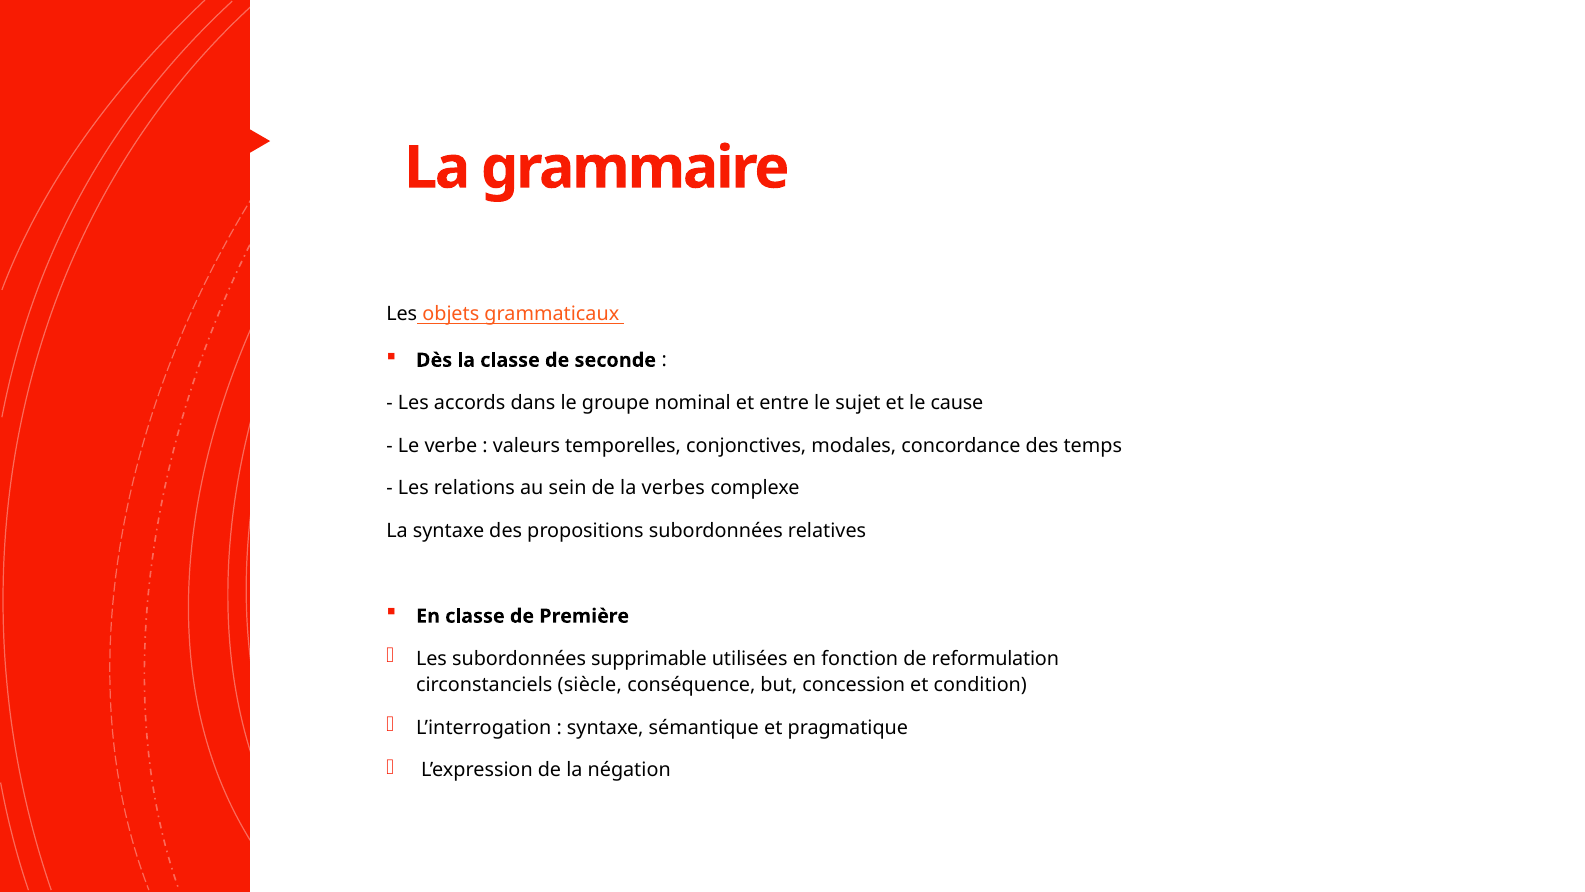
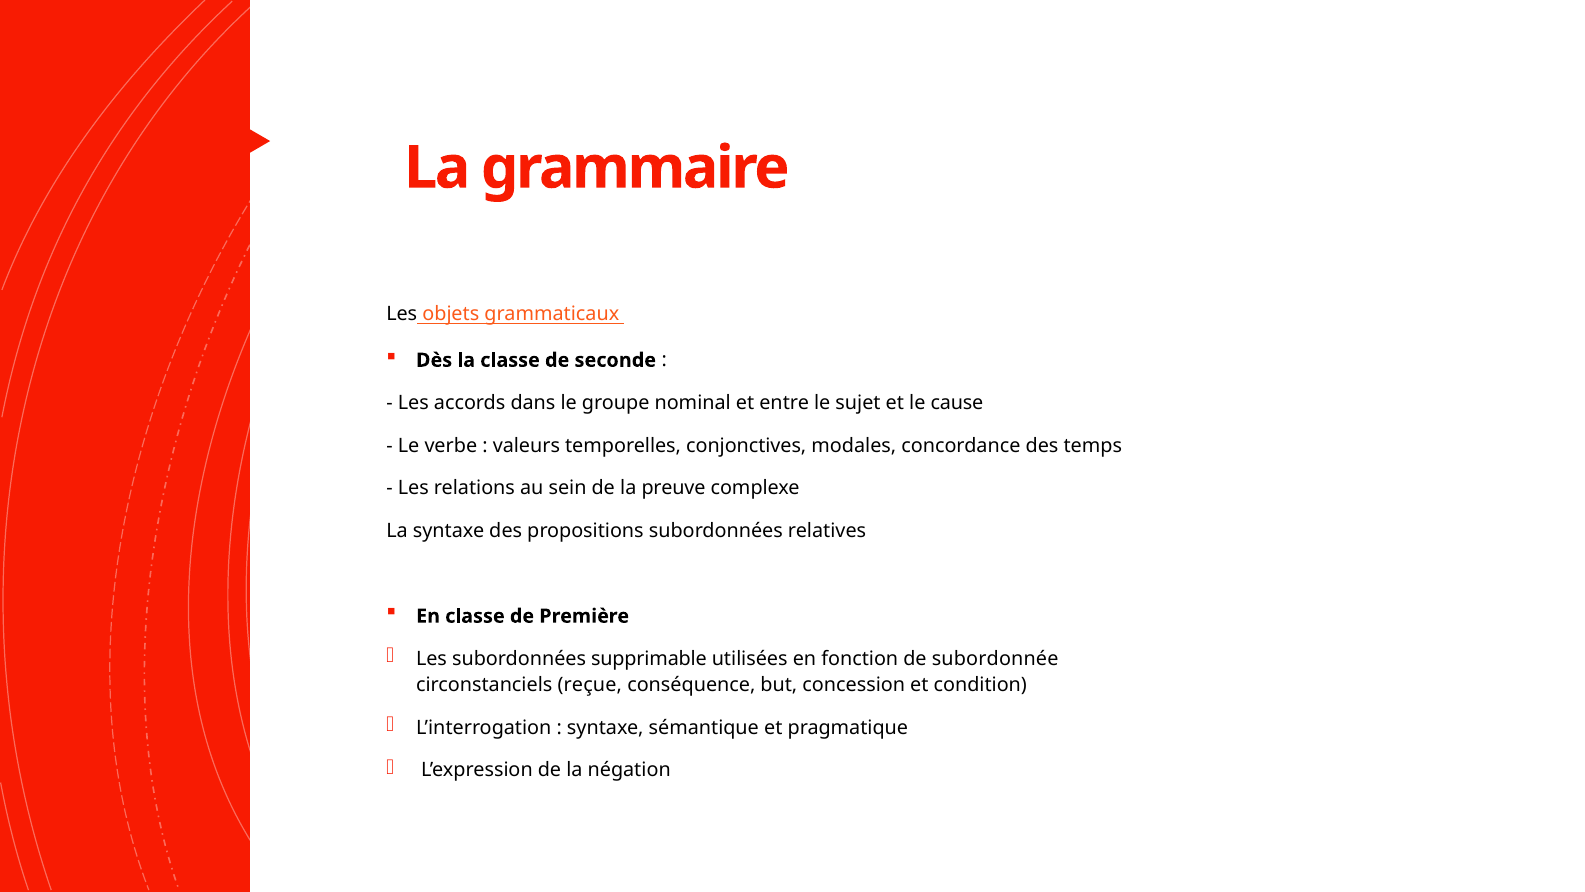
verbes: verbes -> preuve
reformulation: reformulation -> subordonnée
siècle: siècle -> reçue
